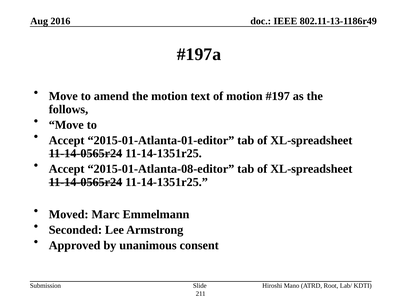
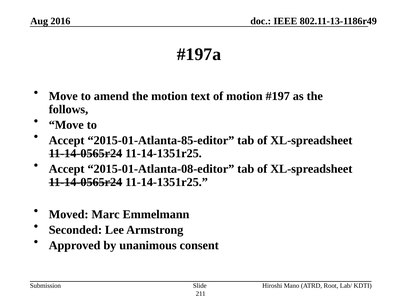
2015-01-Atlanta-01-editor: 2015-01-Atlanta-01-editor -> 2015-01-Atlanta-85-editor
